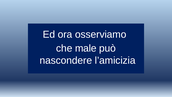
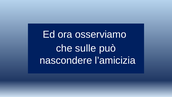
male: male -> sulle
